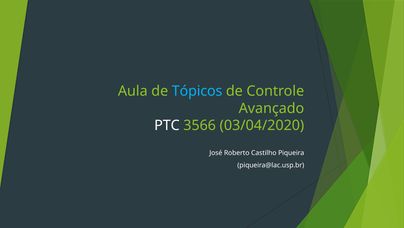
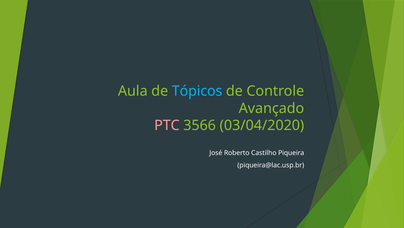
PTC colour: white -> pink
